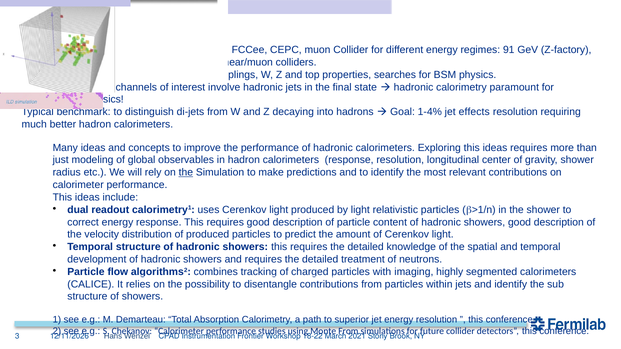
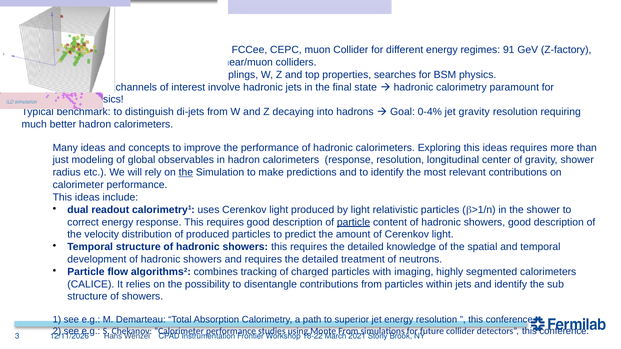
1-4%: 1-4% -> 0-4%
jet effects: effects -> gravity
particle at (354, 222) underline: none -> present
